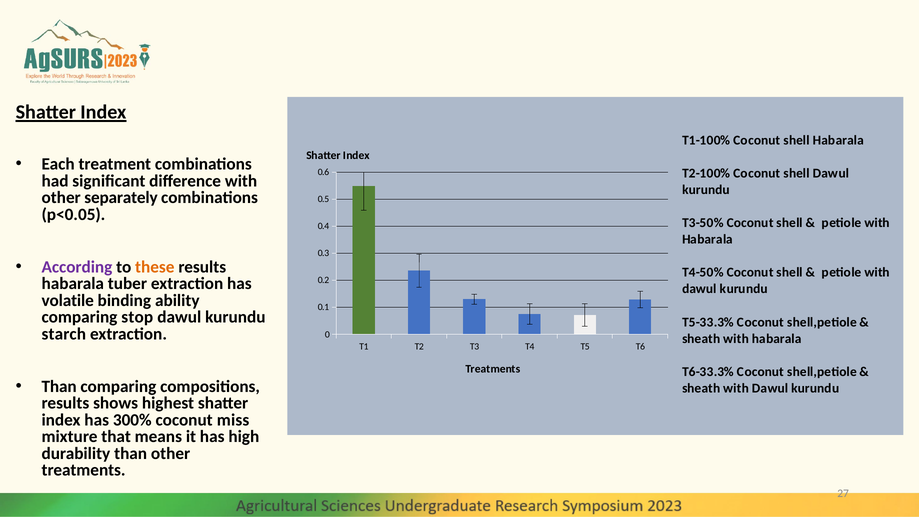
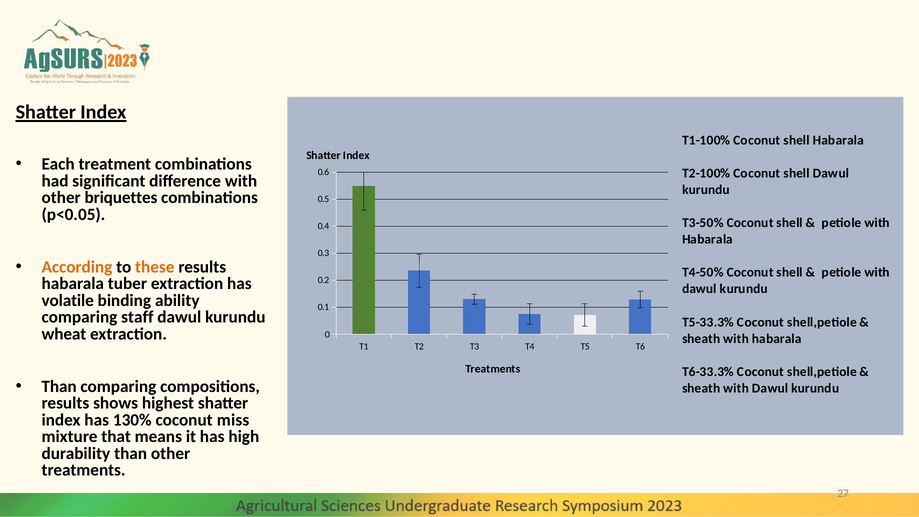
separately: separately -> briquettes
According colour: purple -> orange
stop: stop -> staff
starch: starch -> wheat
300%: 300% -> 130%
